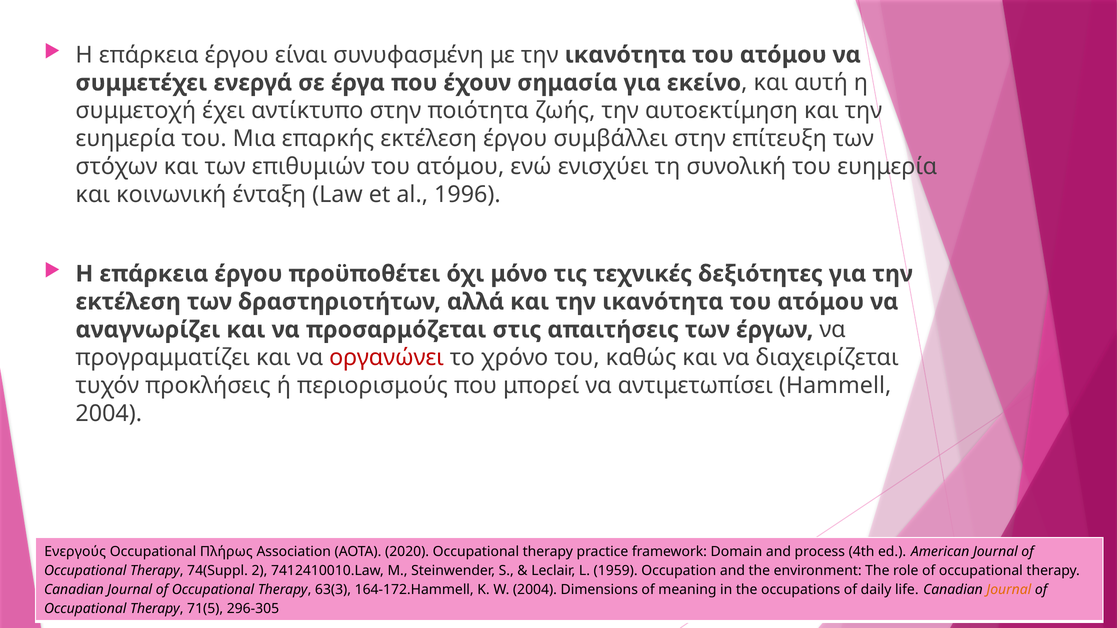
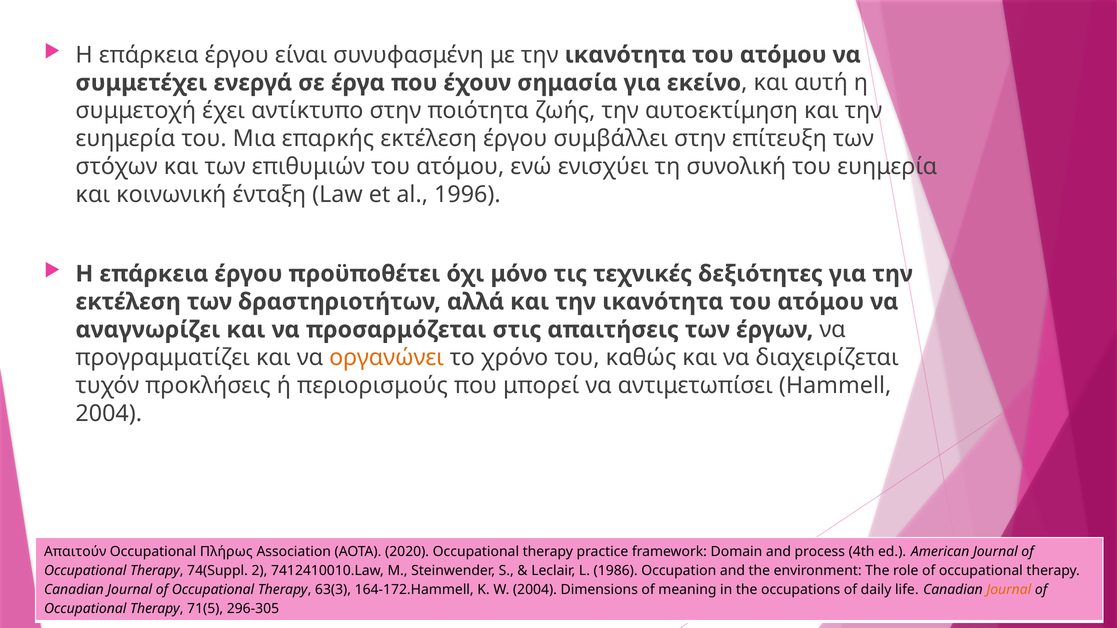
οργανώνει colour: red -> orange
Ενεργούς: Ενεργούς -> Απαιτούν
1959: 1959 -> 1986
